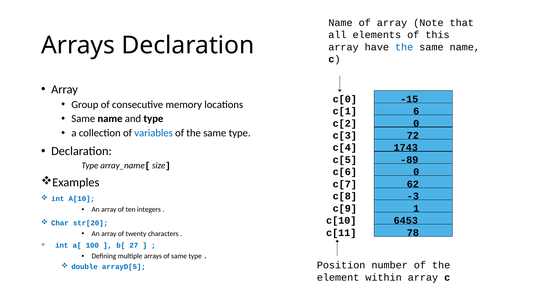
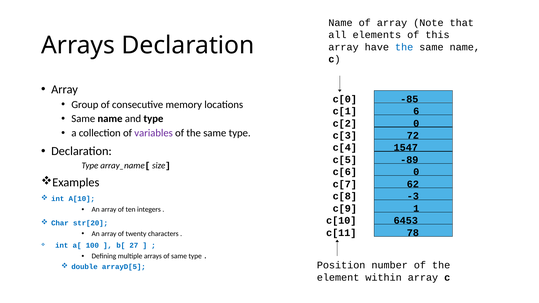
-15: -15 -> -85
variables colour: blue -> purple
1743: 1743 -> 1547
